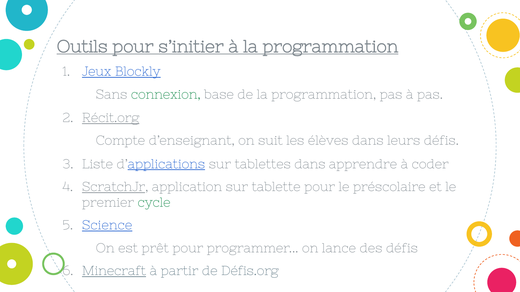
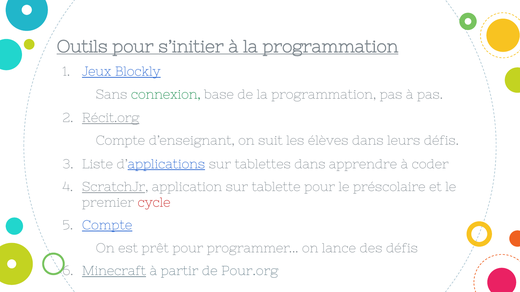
cycle colour: green -> red
Science at (107, 226): Science -> Compte
Défis.org: Défis.org -> Pour.org
